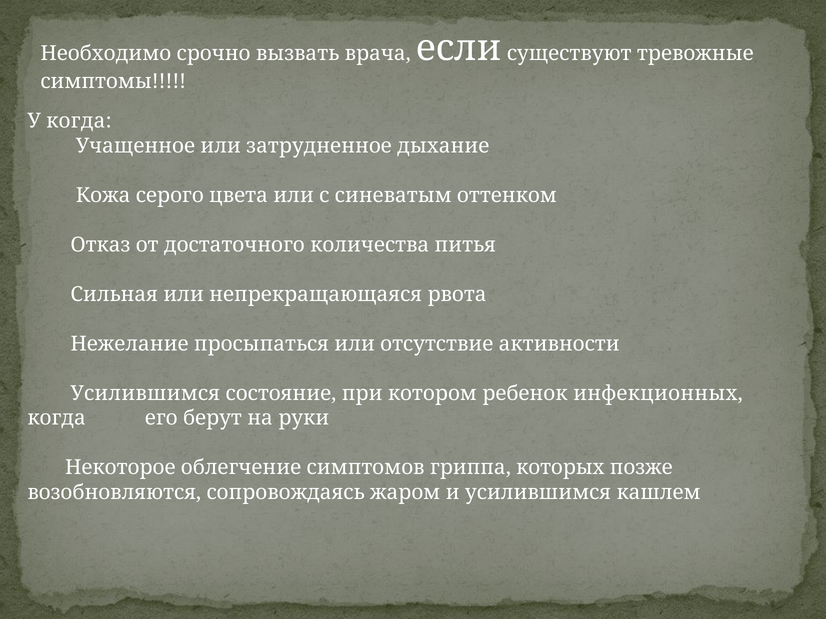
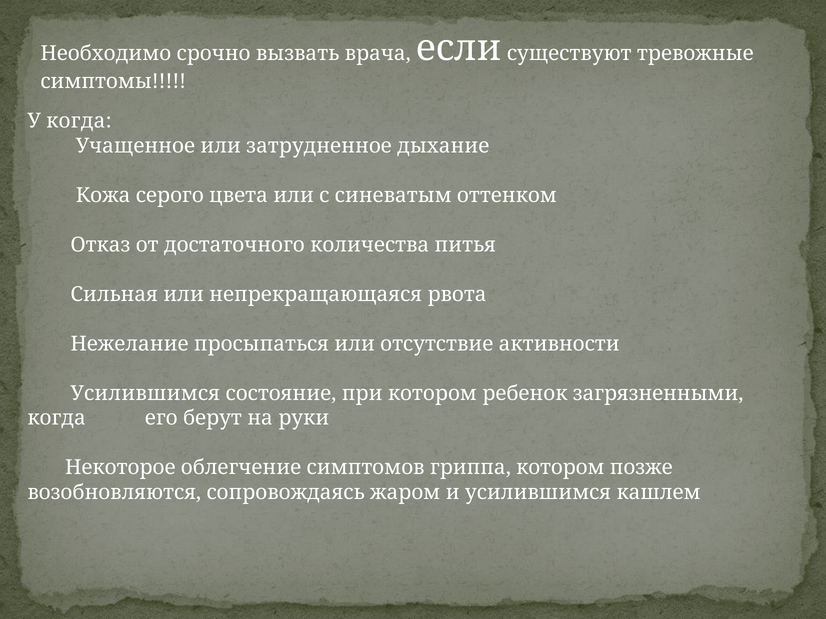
инфекционных: инфекционных -> загрязненными
гриппа которых: которых -> котором
